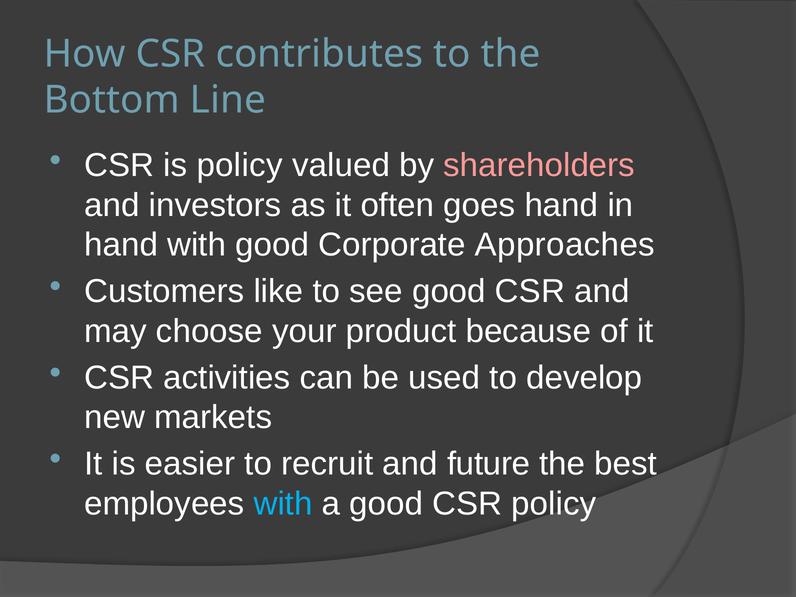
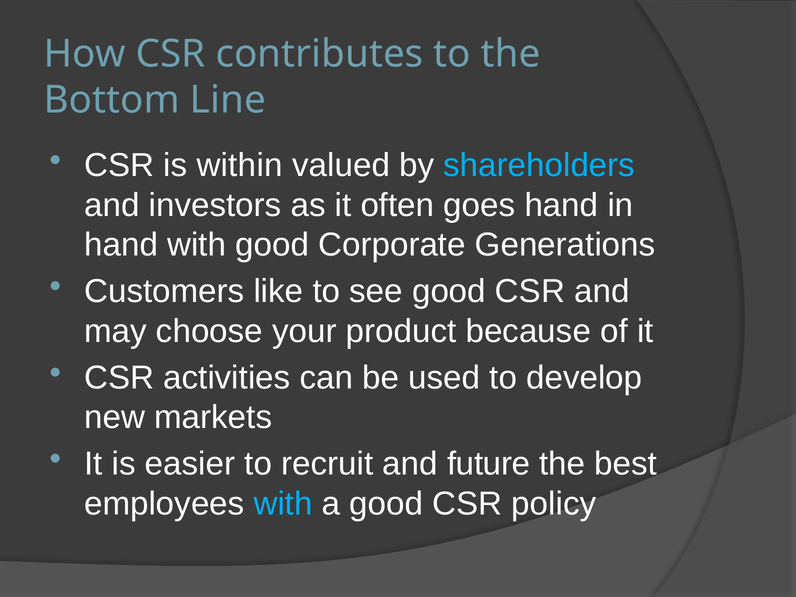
is policy: policy -> within
shareholders colour: pink -> light blue
Approaches: Approaches -> Generations
